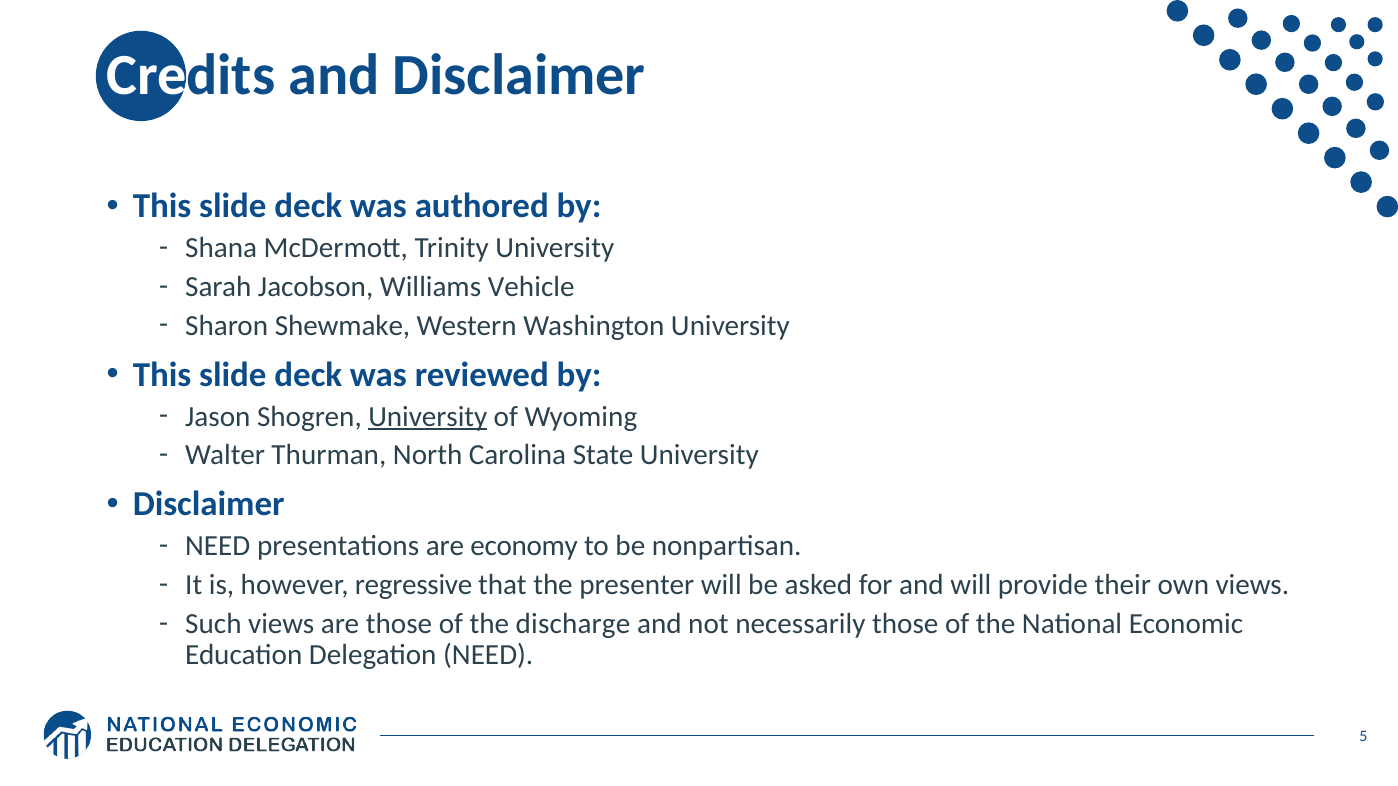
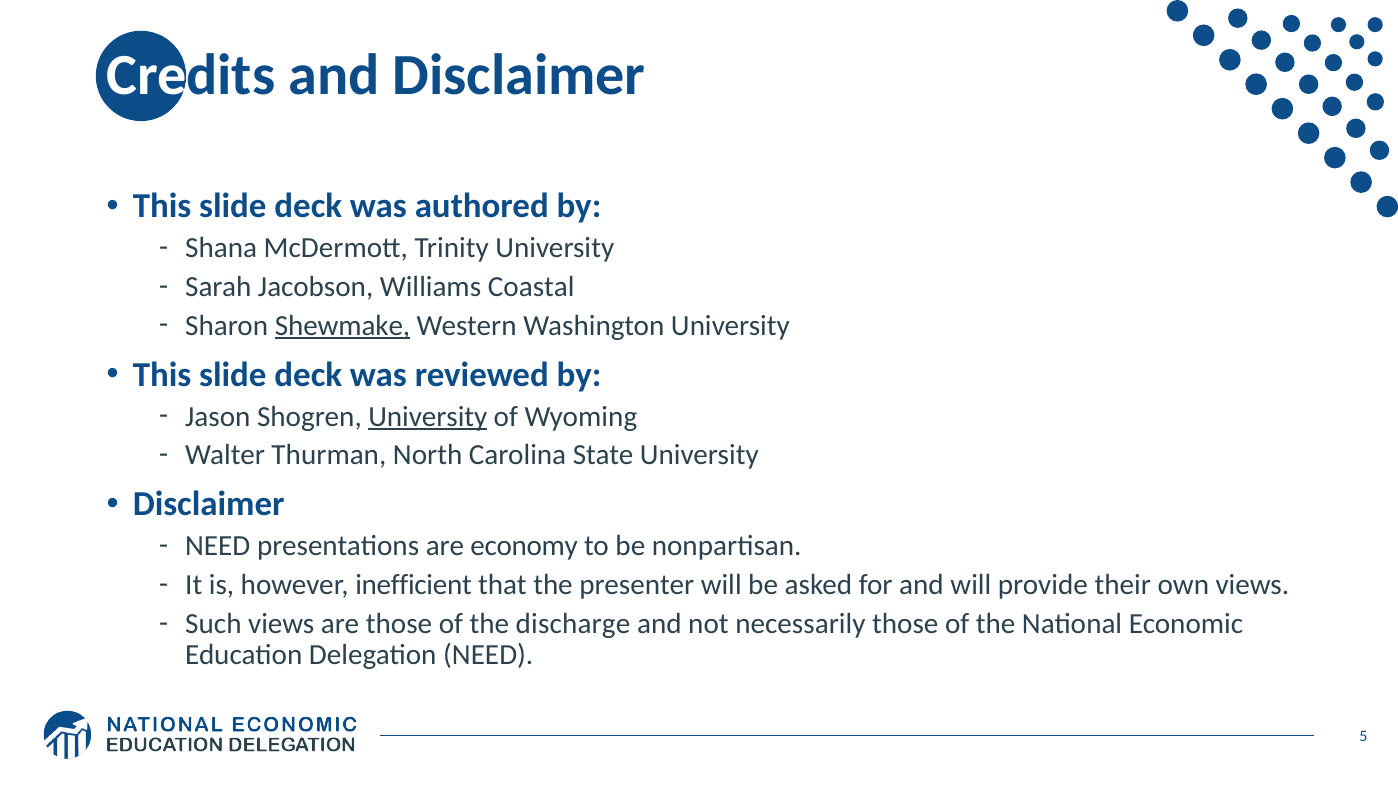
Vehicle: Vehicle -> Coastal
Shewmake underline: none -> present
regressive: regressive -> inefficient
